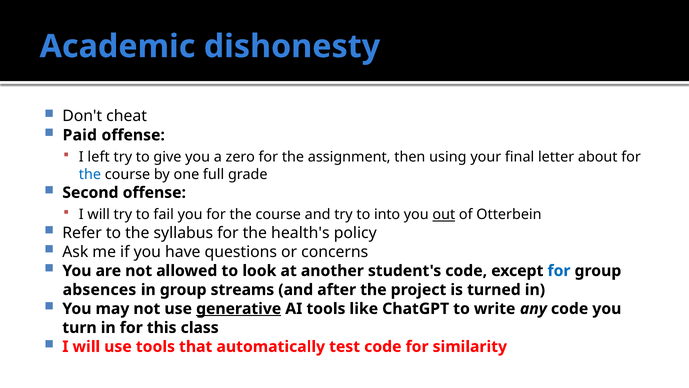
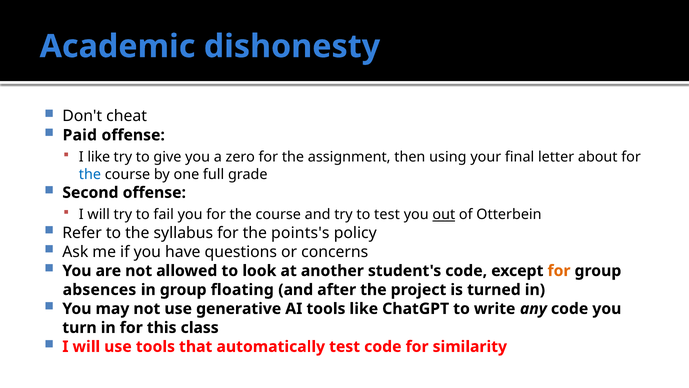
I left: left -> like
to into: into -> test
health's: health's -> points's
for at (559, 271) colour: blue -> orange
streams: streams -> floating
generative underline: present -> none
